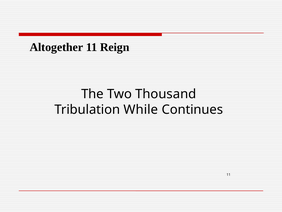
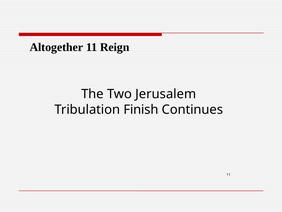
Thousand: Thousand -> Jerusalem
While: While -> Finish
